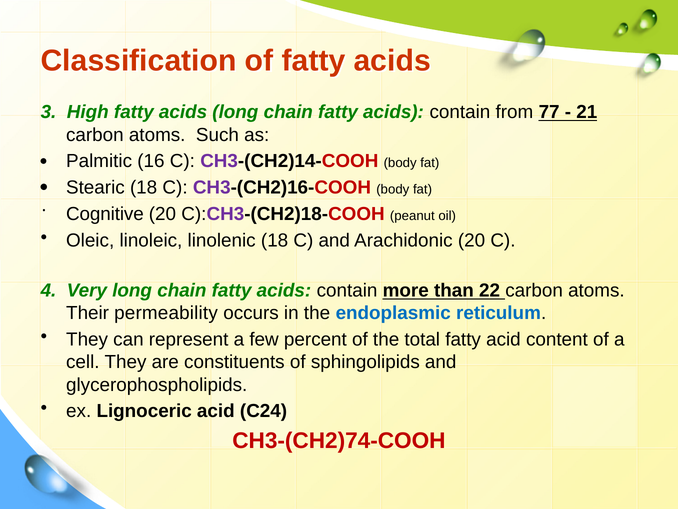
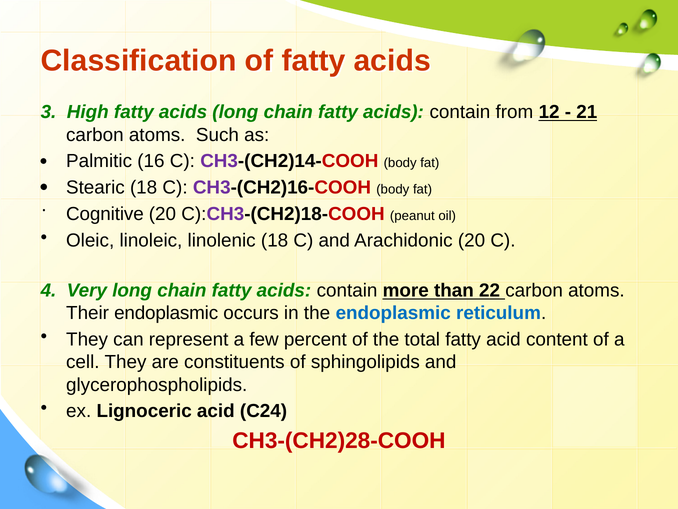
77: 77 -> 12
Their permeability: permeability -> endoplasmic
CH3-(CH2)74-COOH: CH3-(CH2)74-COOH -> CH3-(CH2)28-COOH
